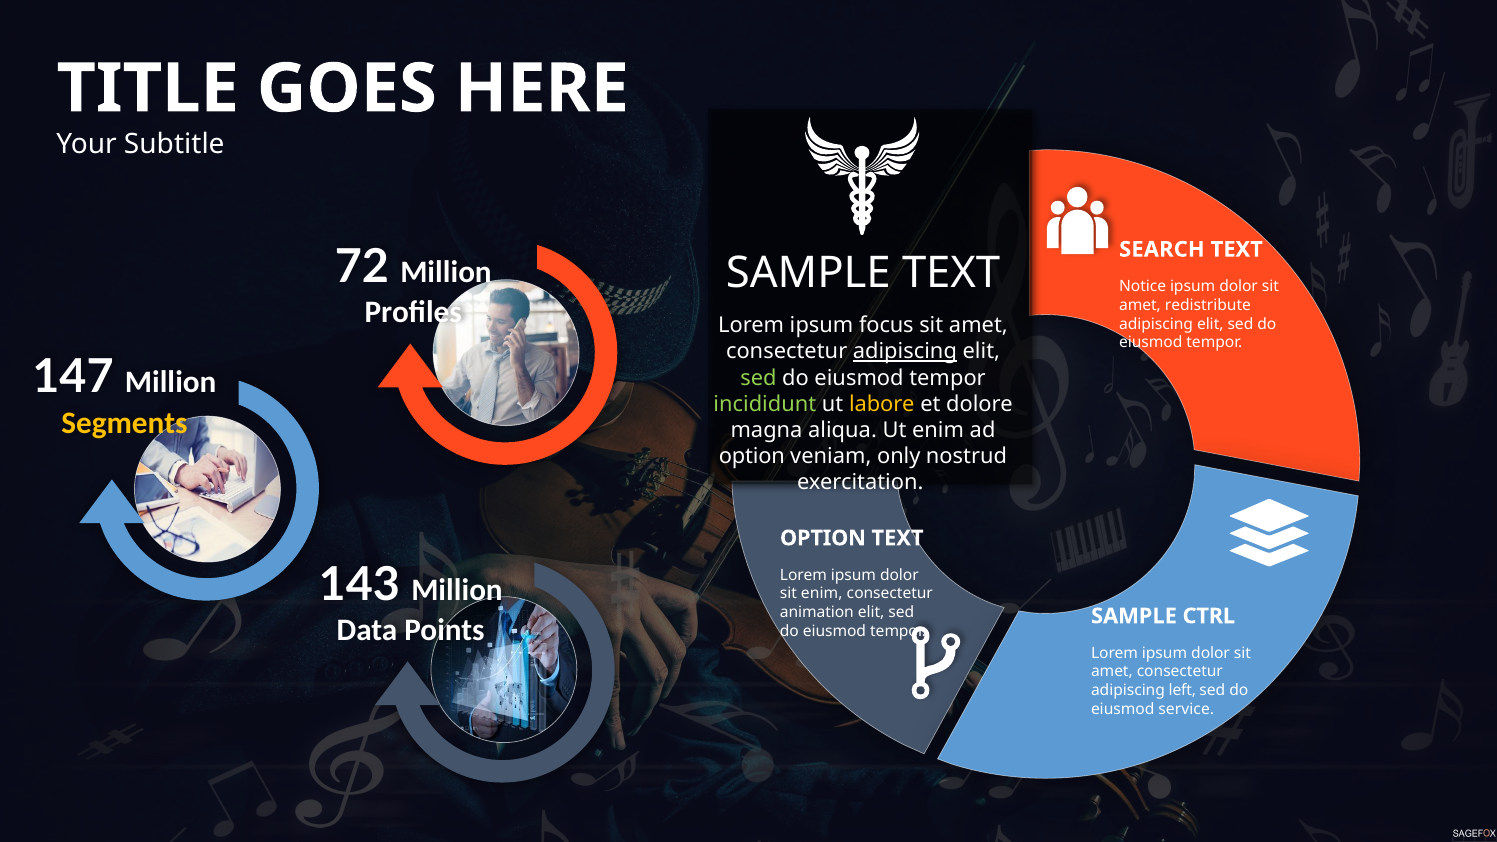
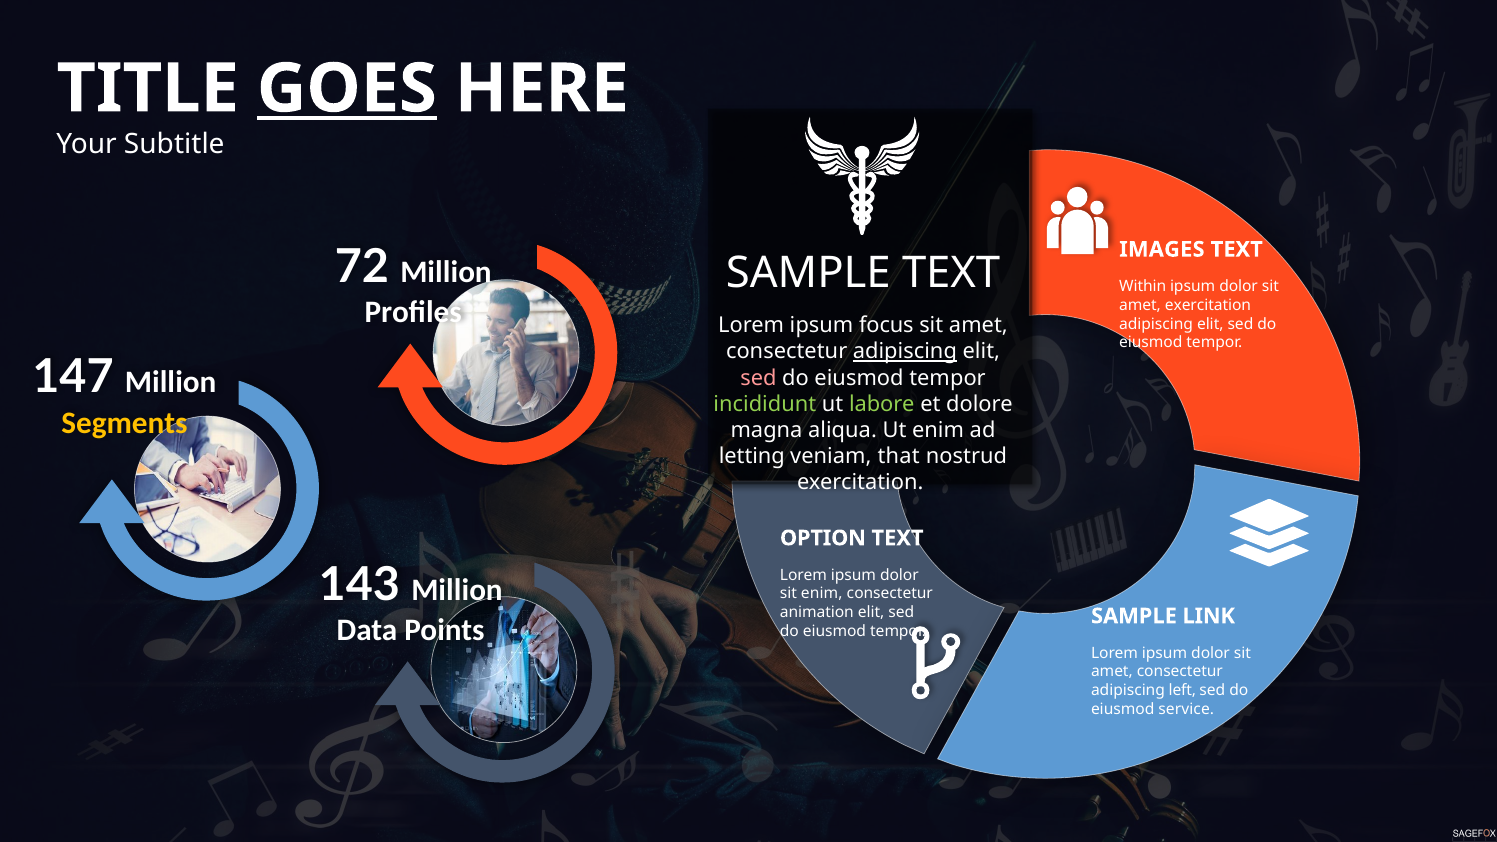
GOES underline: none -> present
SEARCH: SEARCH -> IMAGES
Notice: Notice -> Within
amet redistribute: redistribute -> exercitation
sed at (758, 378) colour: light green -> pink
labore colour: yellow -> light green
option at (752, 456): option -> letting
only: only -> that
CTRL: CTRL -> LINK
